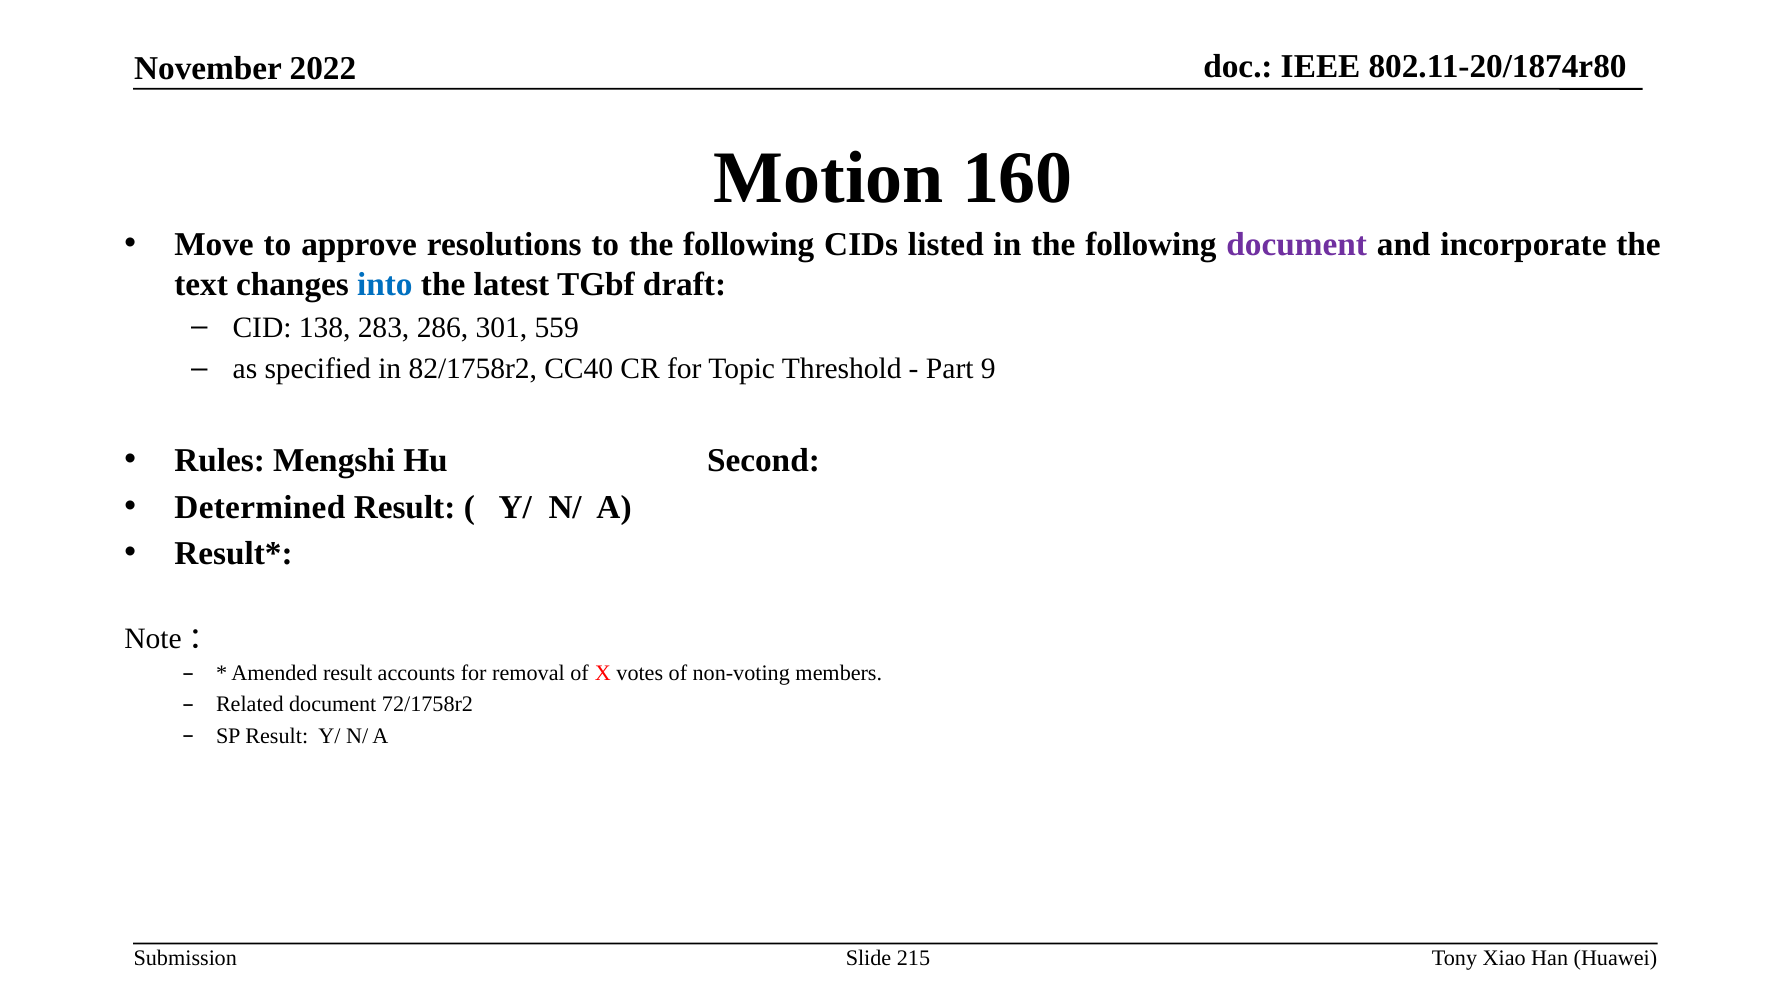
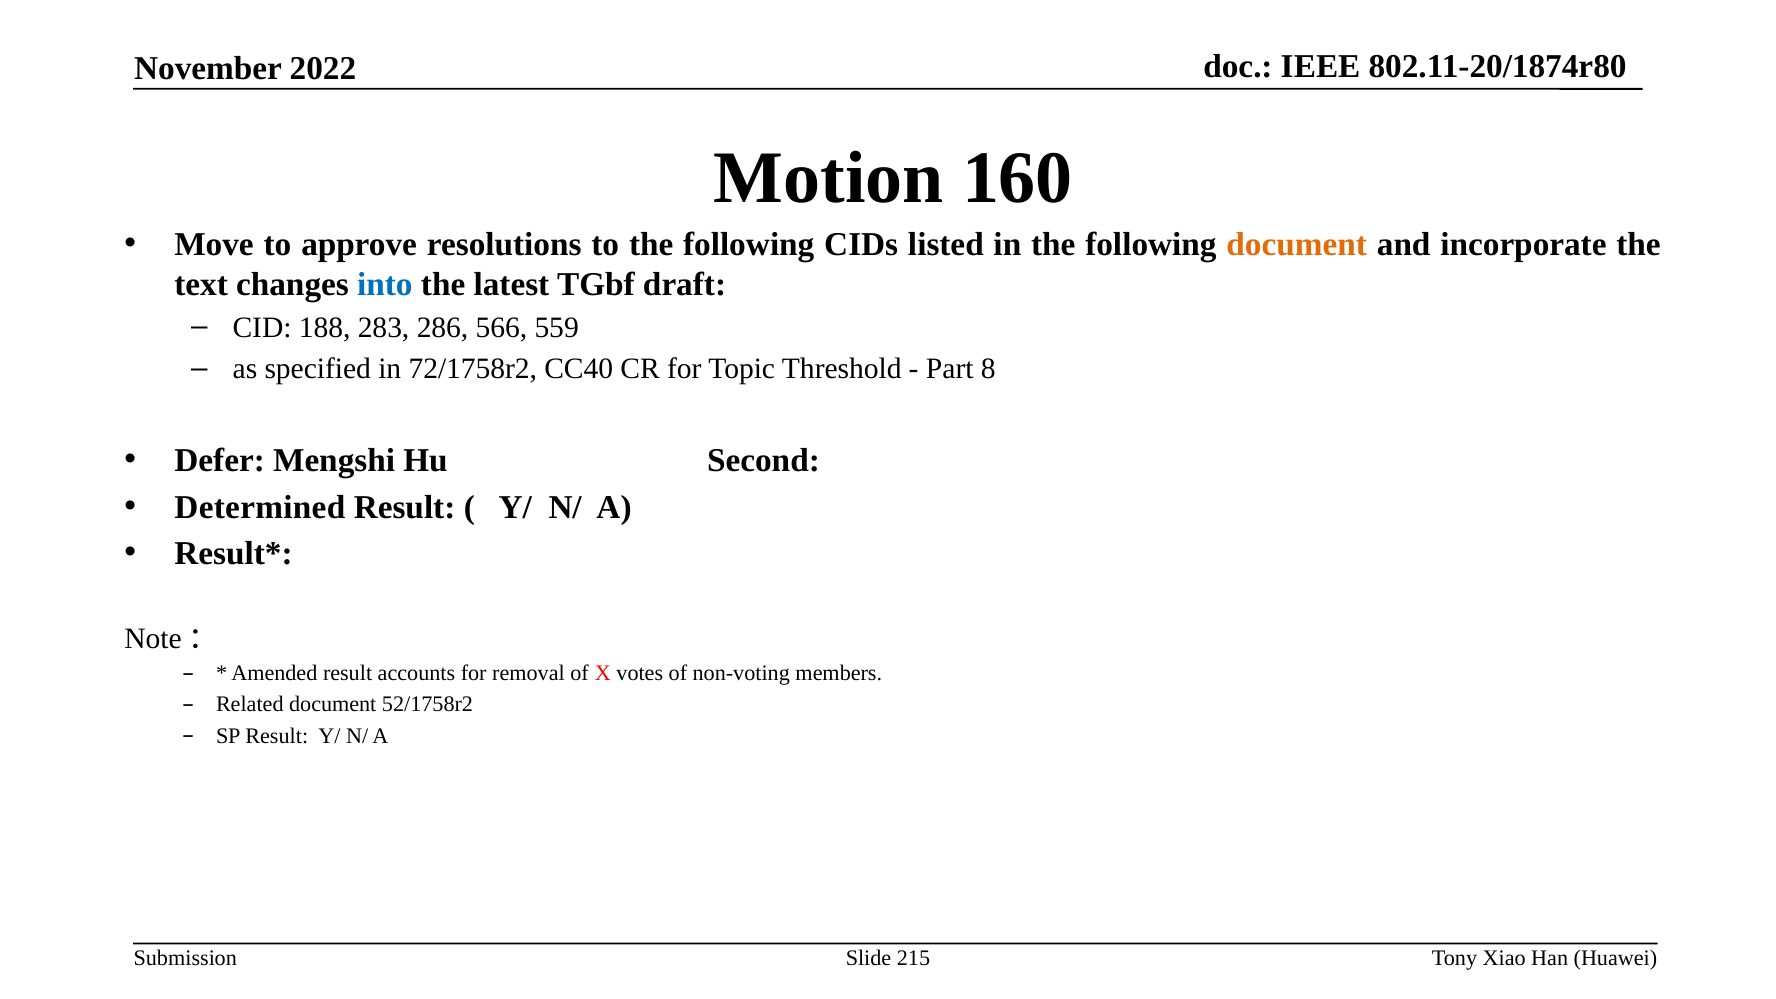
document at (1297, 244) colour: purple -> orange
138: 138 -> 188
301: 301 -> 566
82/1758r2: 82/1758r2 -> 72/1758r2
9: 9 -> 8
Rules: Rules -> Defer
72/1758r2: 72/1758r2 -> 52/1758r2
